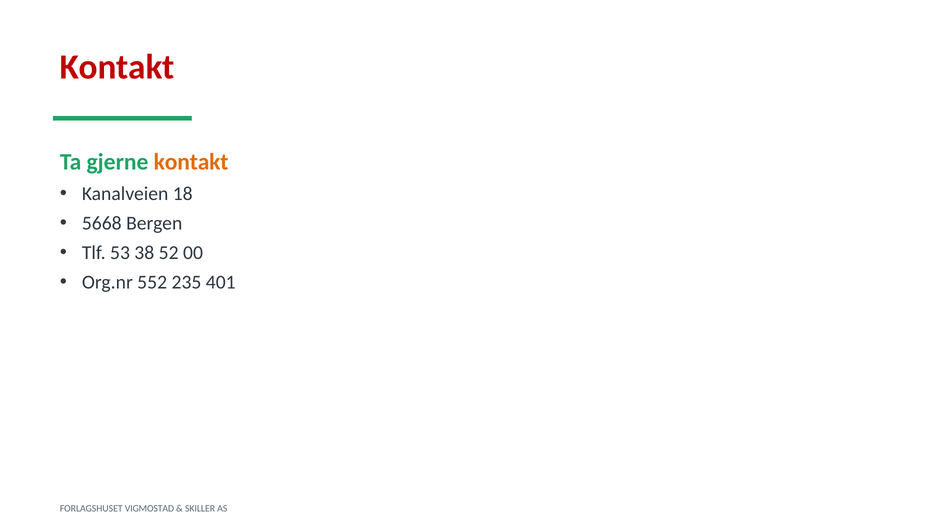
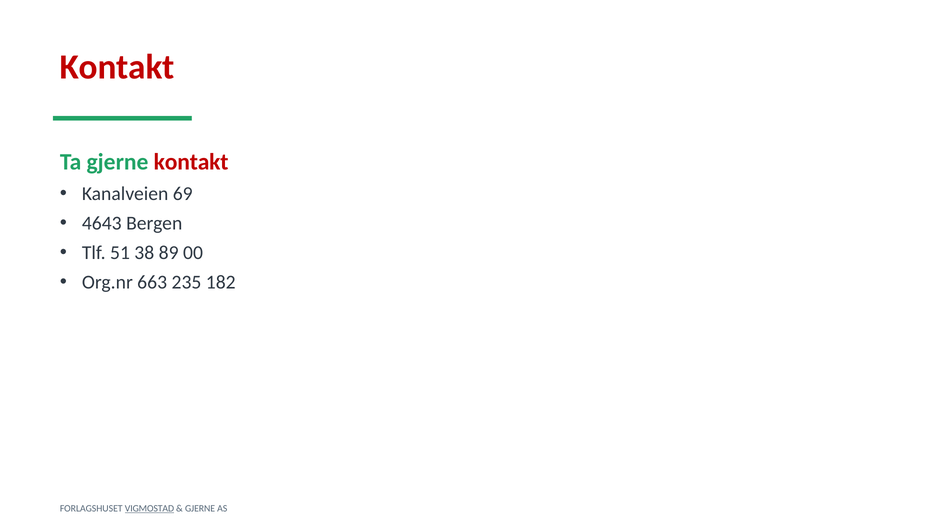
kontakt at (191, 162) colour: orange -> red
18: 18 -> 69
5668: 5668 -> 4643
53: 53 -> 51
52: 52 -> 89
552: 552 -> 663
401: 401 -> 182
VIGMOSTAD underline: none -> present
SKILLER at (200, 508): SKILLER -> GJERNE
